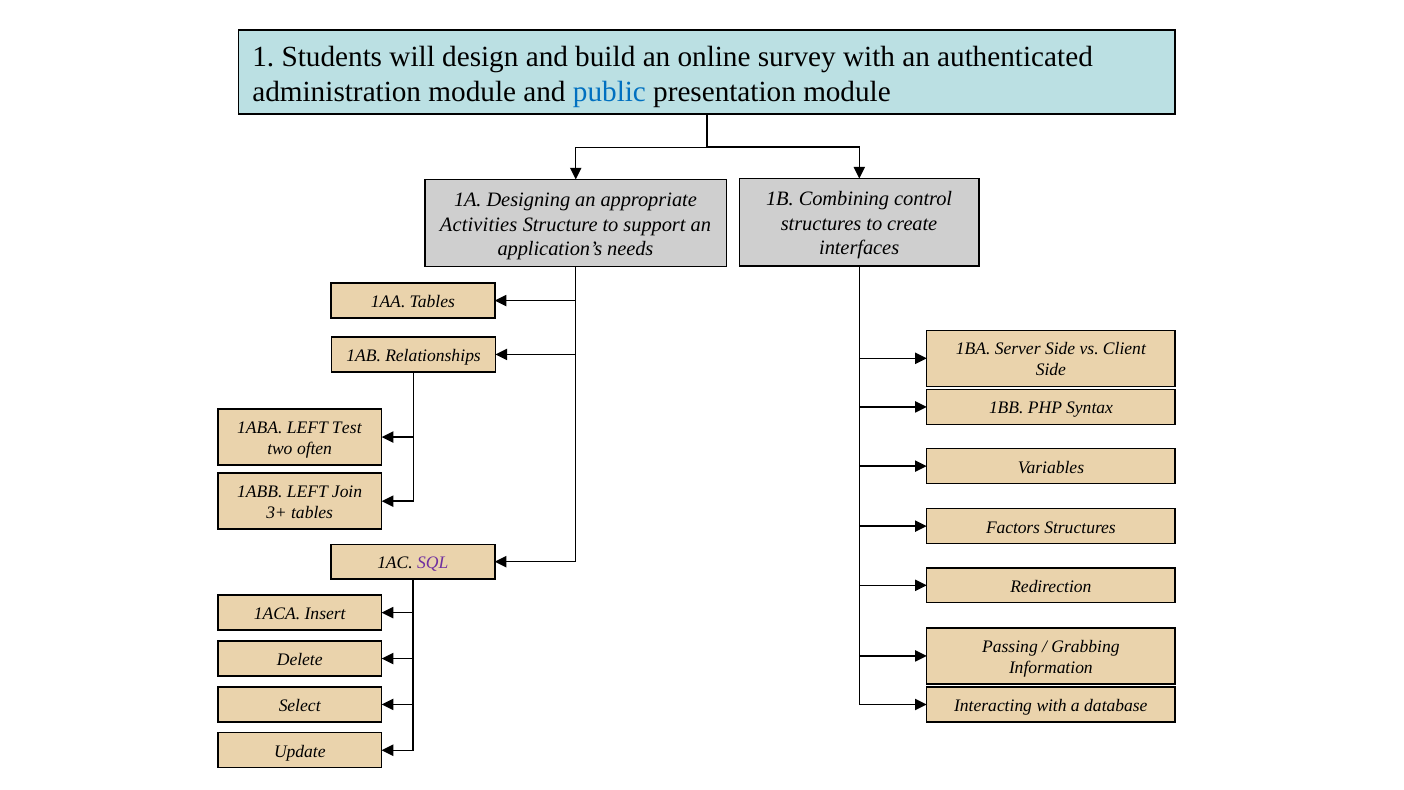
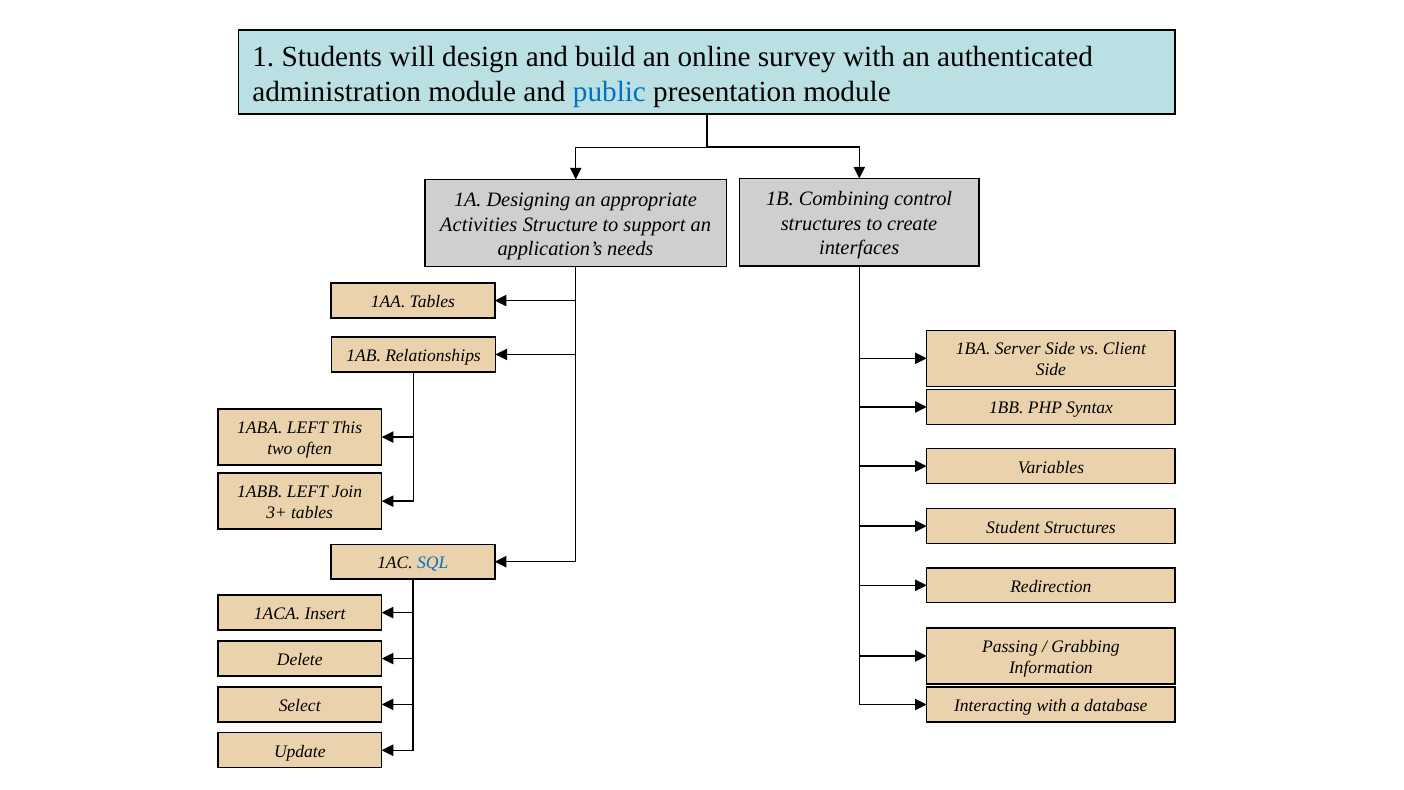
Test: Test -> This
Factors: Factors -> Student
SQL colour: purple -> blue
